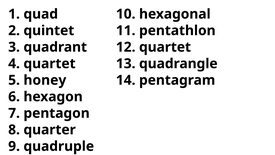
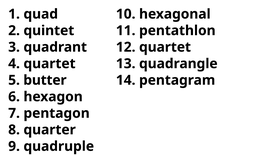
honey: honey -> butter
